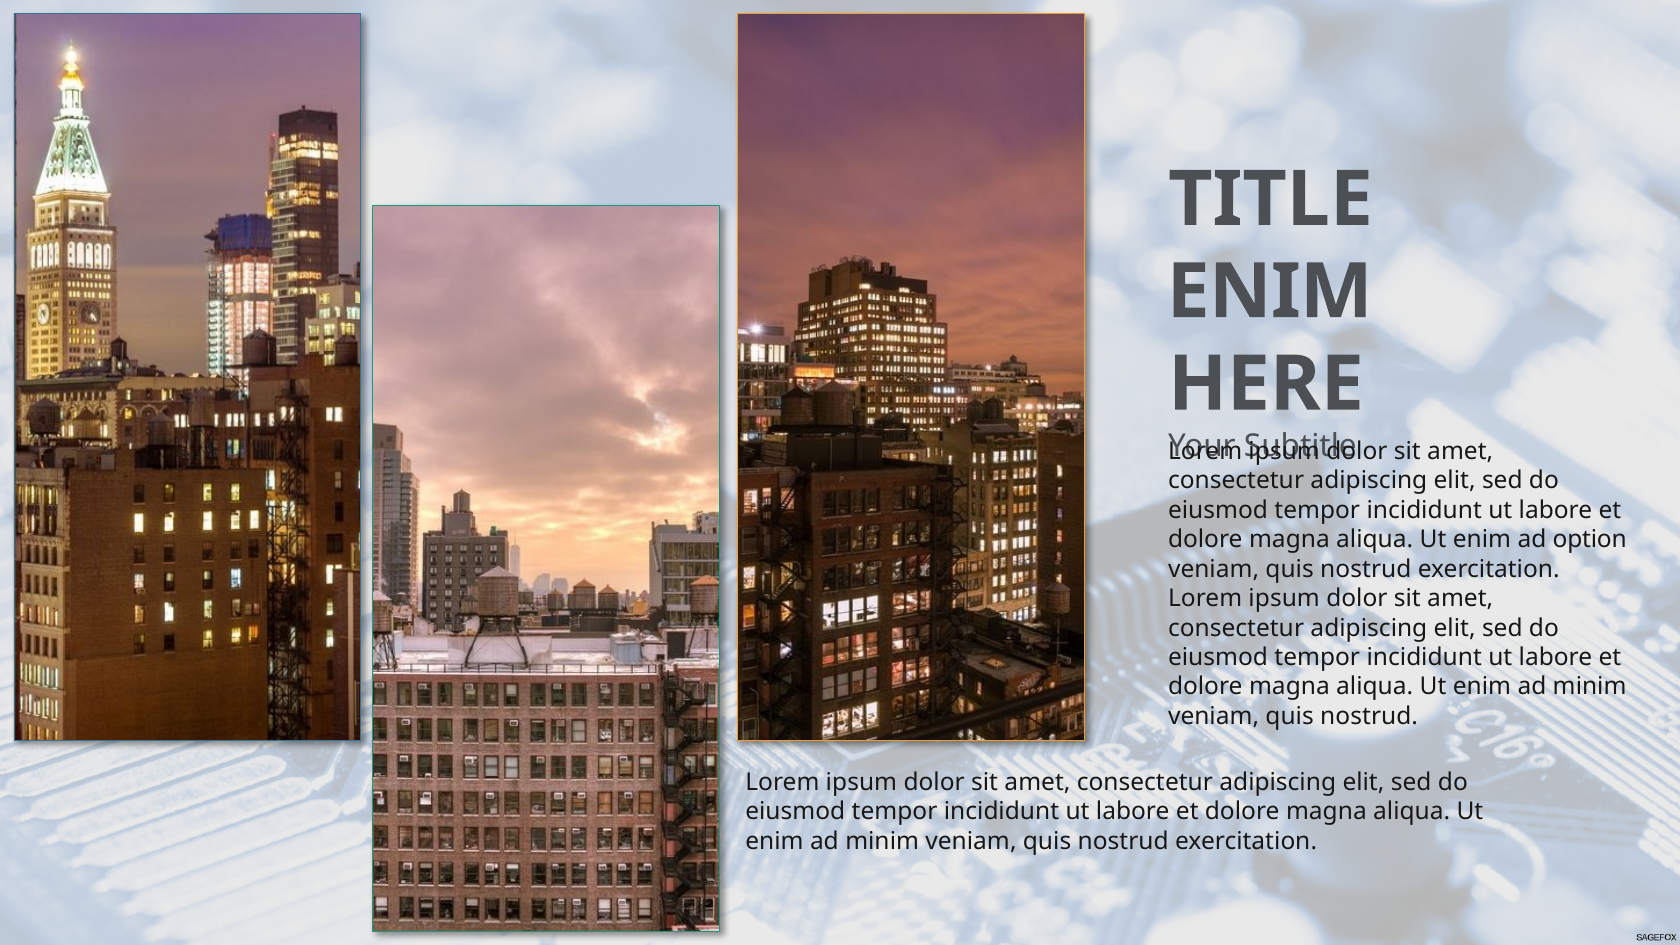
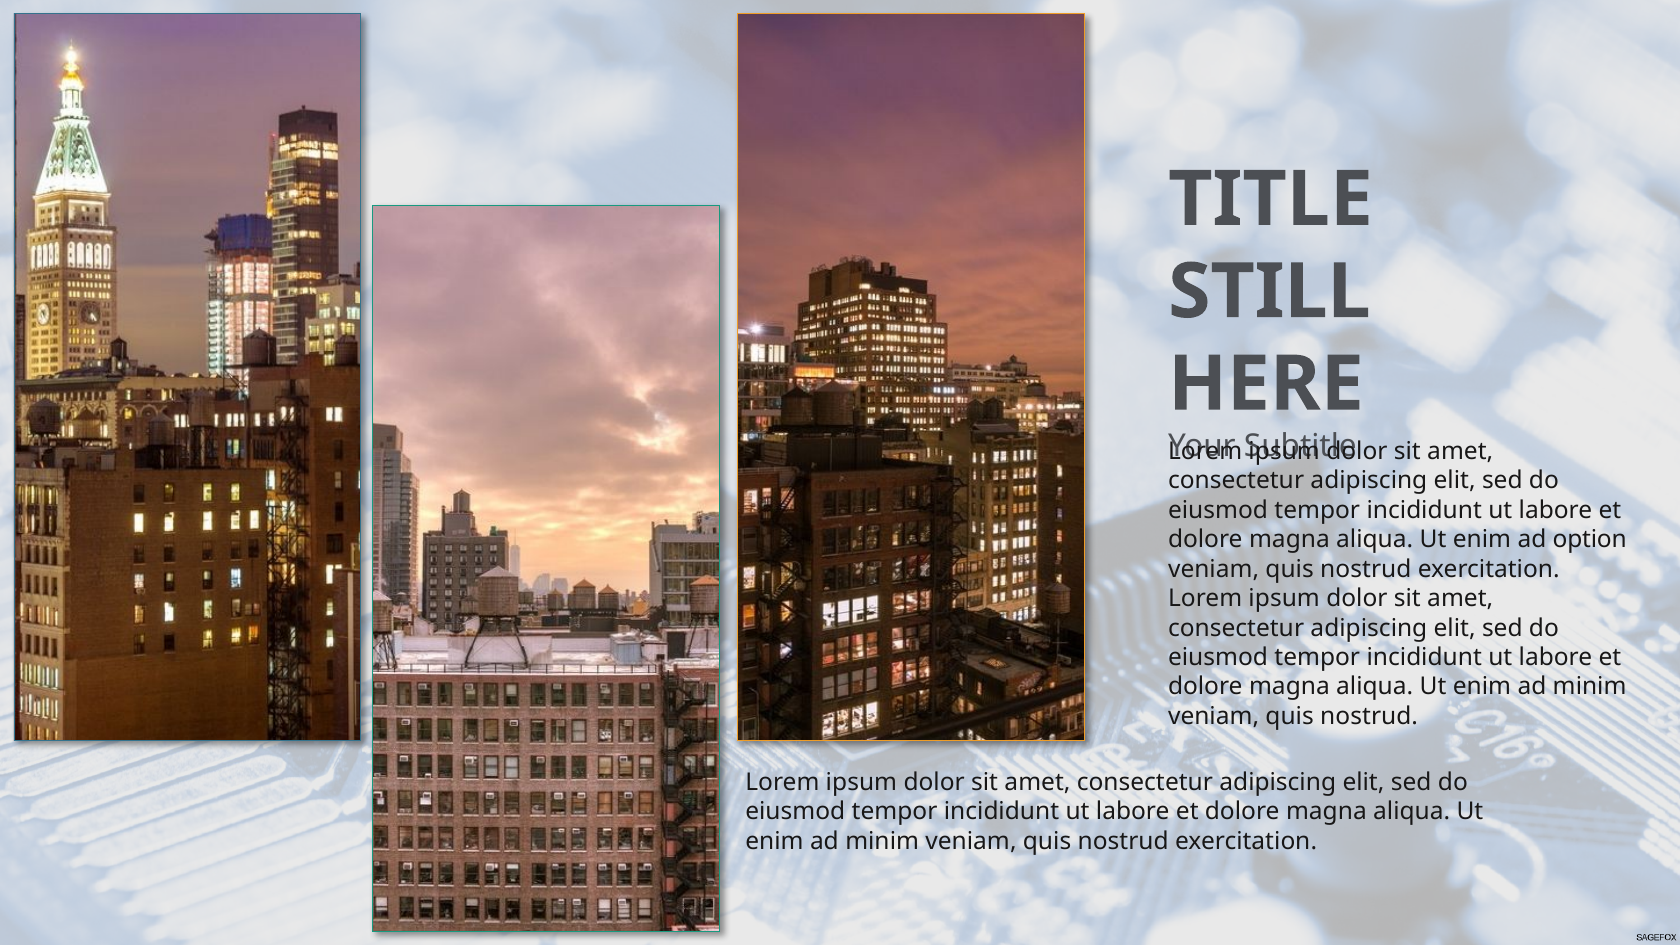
ENIM at (1270, 292): ENIM -> STILL
